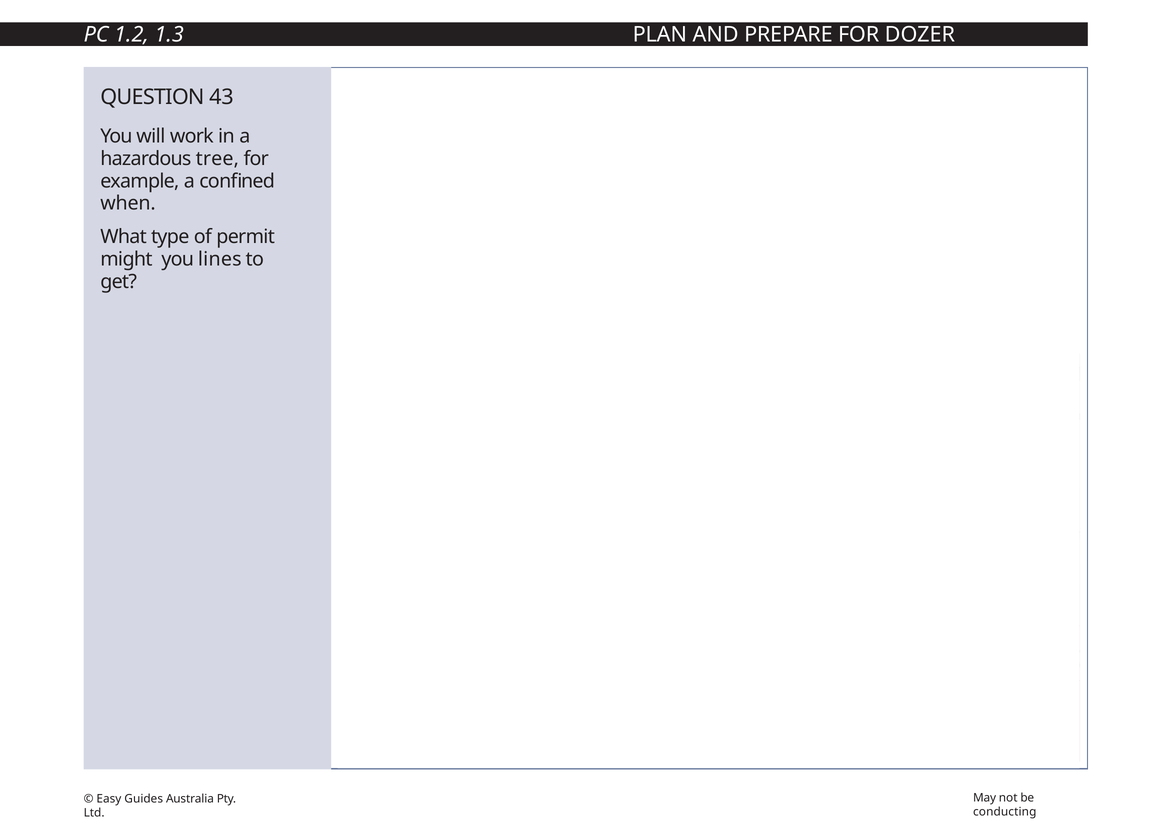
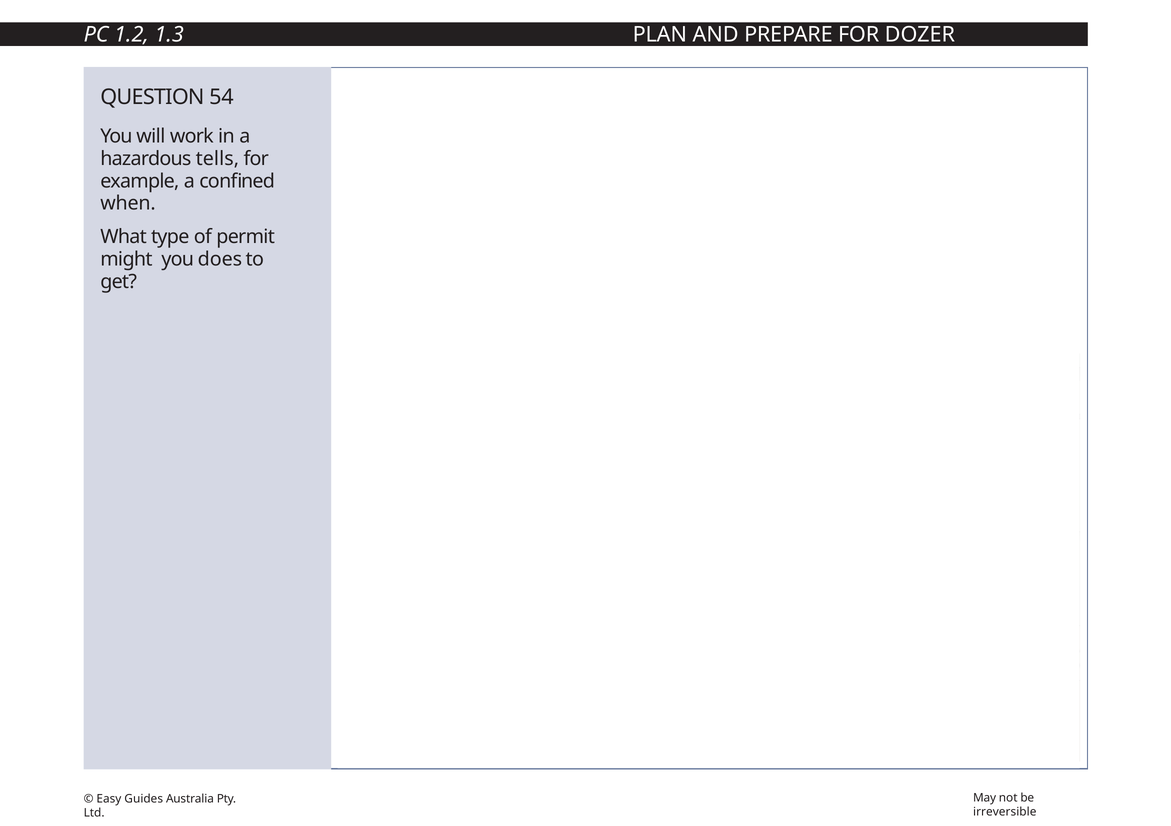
43: 43 -> 54
tree: tree -> tells
lines: lines -> does
conducting: conducting -> irreversible
